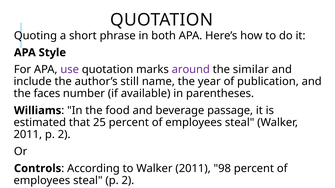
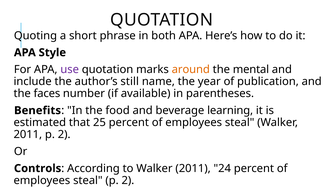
around colour: purple -> orange
similar: similar -> mental
Williams: Williams -> Benefits
passage: passage -> learning
98: 98 -> 24
